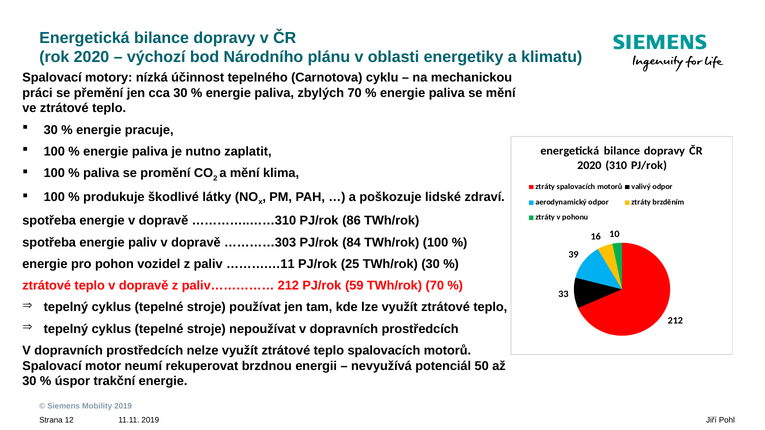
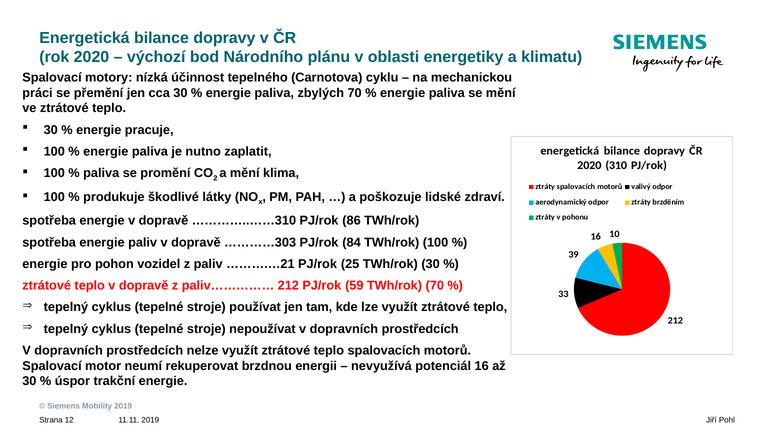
……….…11: ……….…11 -> ……….…21
potenciál 50: 50 -> 16
